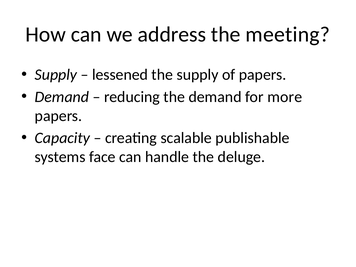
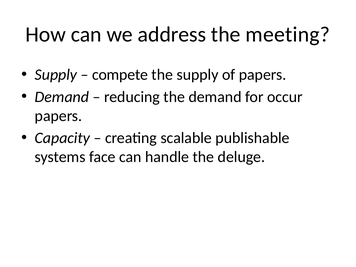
lessened: lessened -> compete
more: more -> occur
